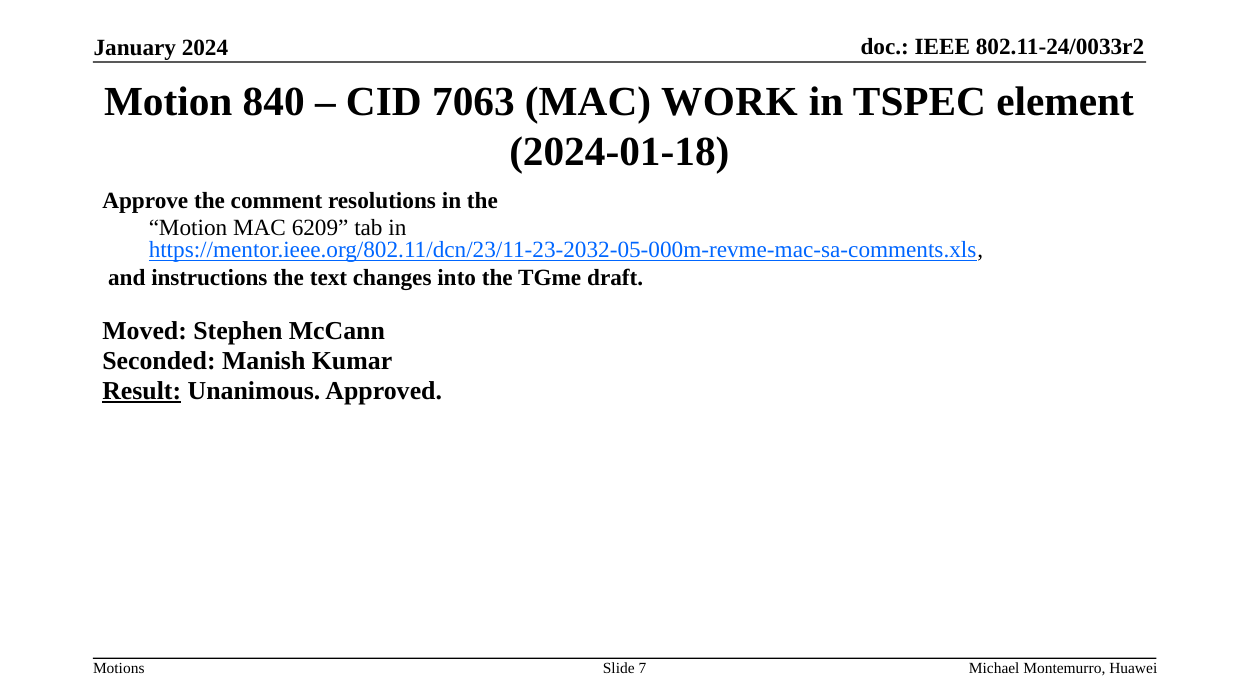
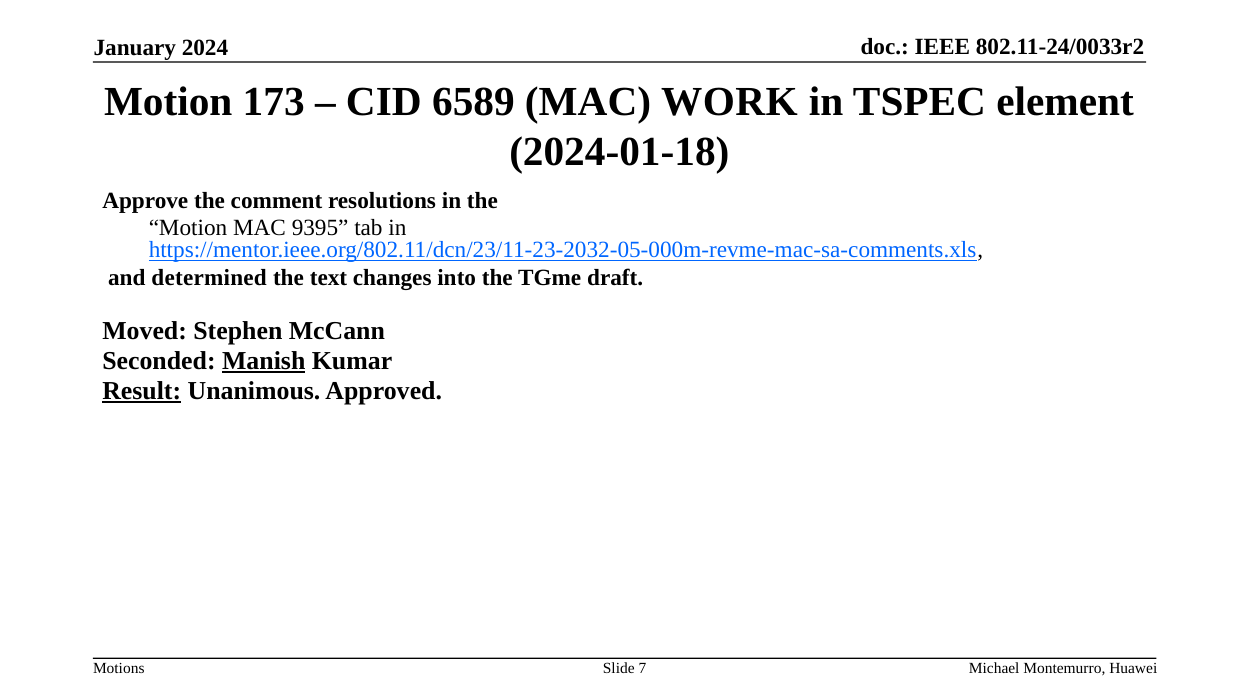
840: 840 -> 173
7063: 7063 -> 6589
6209: 6209 -> 9395
instructions: instructions -> determined
Manish underline: none -> present
